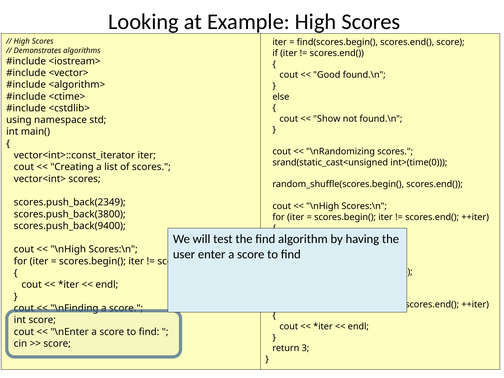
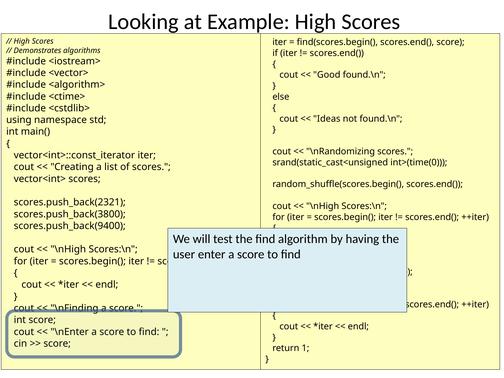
Show: Show -> Ideas
scores.push_back(2349: scores.push_back(2349 -> scores.push_back(2321
3: 3 -> 1
